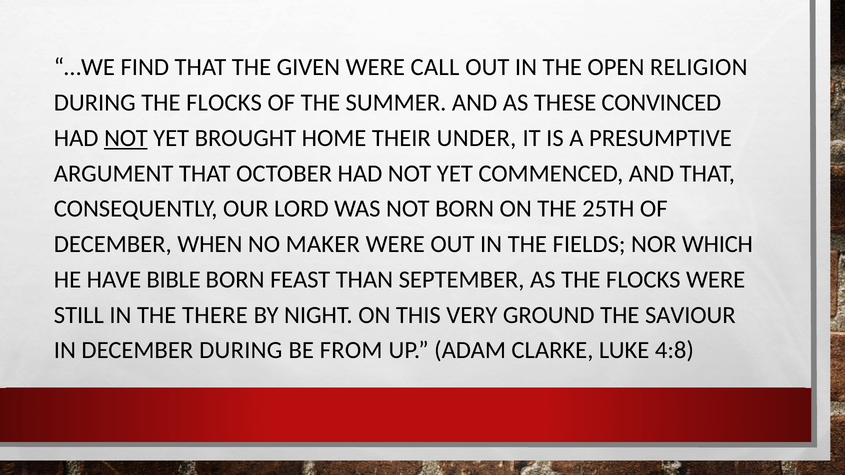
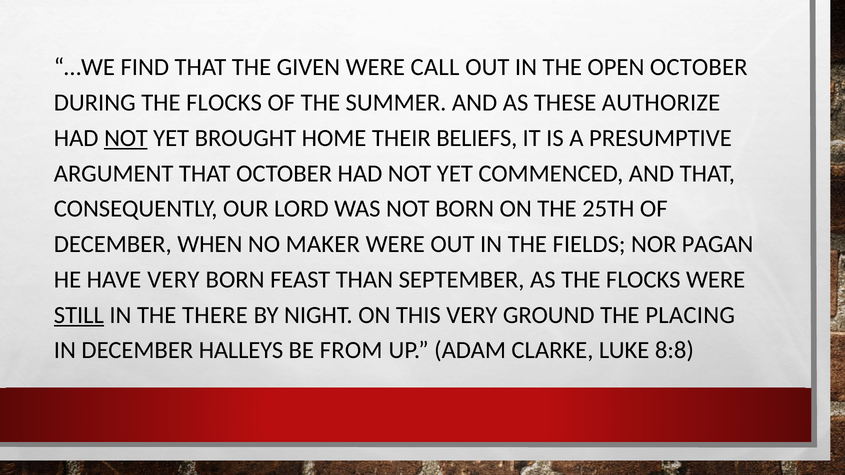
OPEN RELIGION: RELIGION -> OCTOBER
CONVINCED: CONVINCED -> AUTHORIZE
UNDER: UNDER -> BELIEFS
WHICH: WHICH -> PAGAN
HAVE BIBLE: BIBLE -> VERY
STILL underline: none -> present
SAVIOUR: SAVIOUR -> PLACING
DECEMBER DURING: DURING -> HALLEYS
4:8: 4:8 -> 8:8
